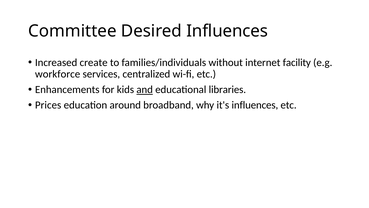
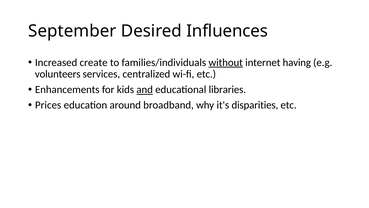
Committee: Committee -> September
without underline: none -> present
facility: facility -> having
workforce: workforce -> volunteers
it's influences: influences -> disparities
